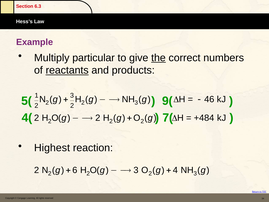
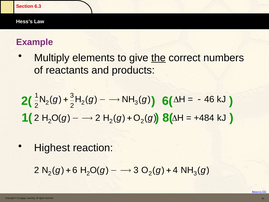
particular: particular -> elements
reactants underline: present -> none
5(: 5( -> 2(
9(: 9( -> 6(
4(: 4( -> 1(
7(: 7( -> 8(
